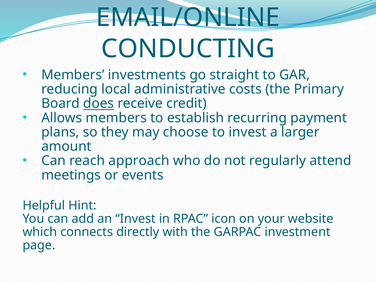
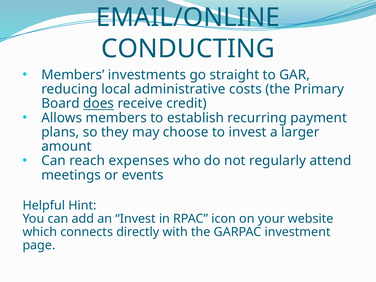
approach: approach -> expenses
